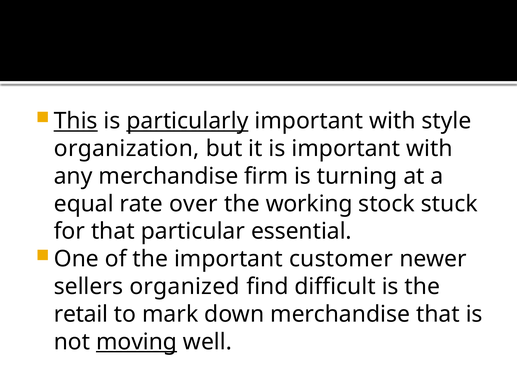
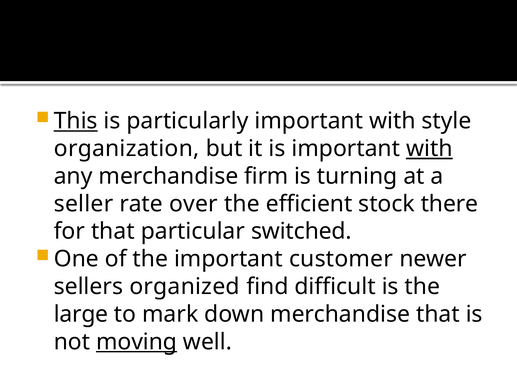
particularly underline: present -> none
with at (429, 149) underline: none -> present
equal: equal -> seller
working: working -> efficient
stuck: stuck -> there
essential: essential -> switched
retail: retail -> large
